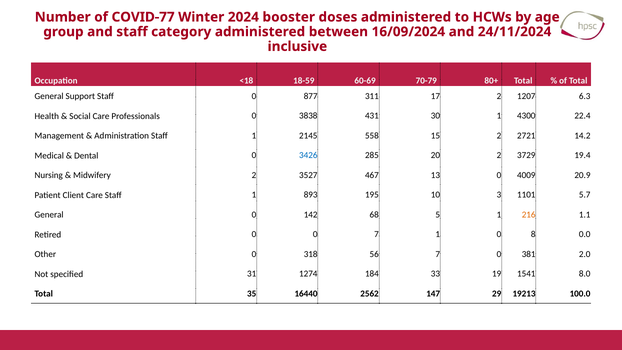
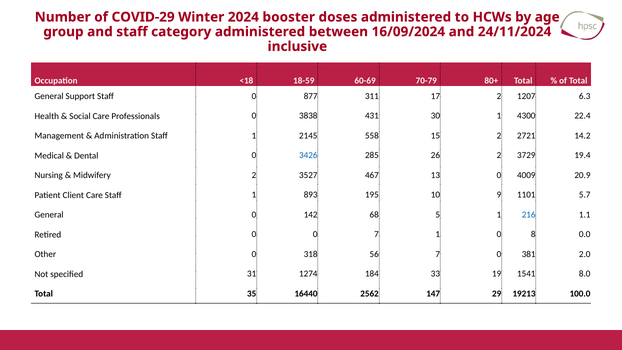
COVID-77: COVID-77 -> COVID-29
20: 20 -> 26
3: 3 -> 9
216 colour: orange -> blue
